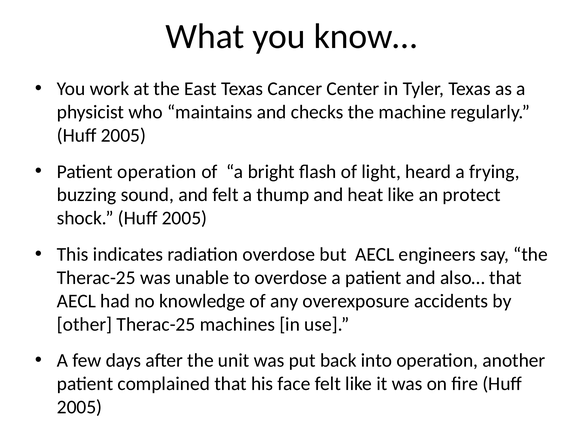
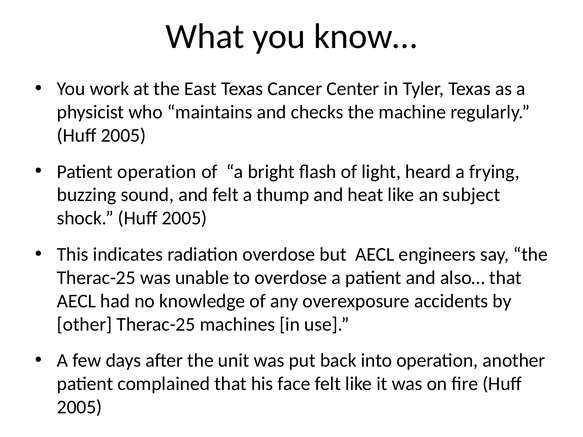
protect: protect -> subject
